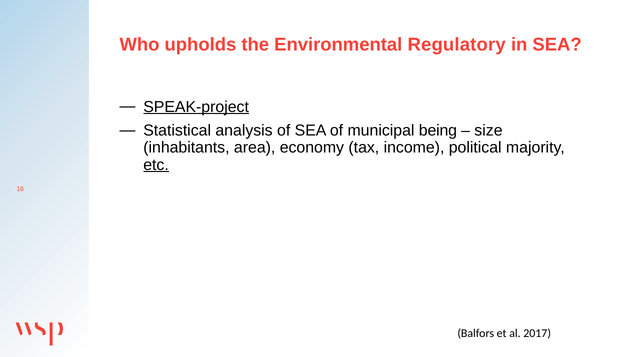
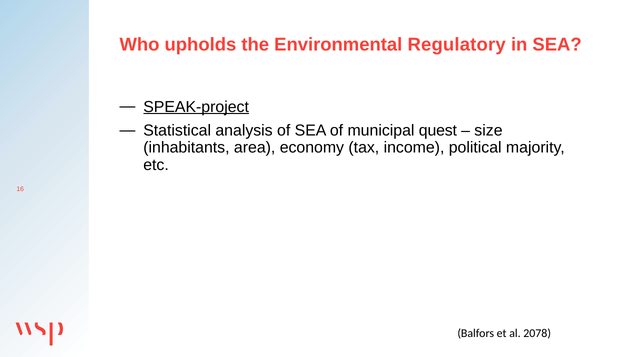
being: being -> quest
etc underline: present -> none
2017: 2017 -> 2078
